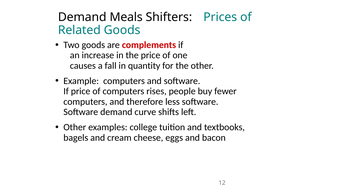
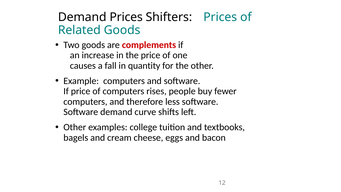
Demand Meals: Meals -> Prices
